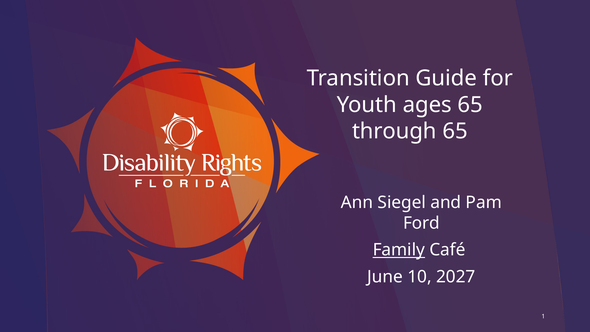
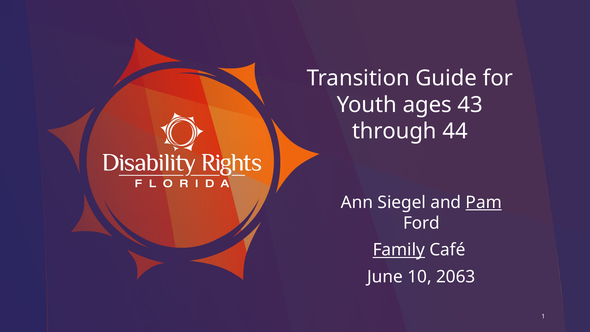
ages 65: 65 -> 43
through 65: 65 -> 44
Pam underline: none -> present
2027: 2027 -> 2063
